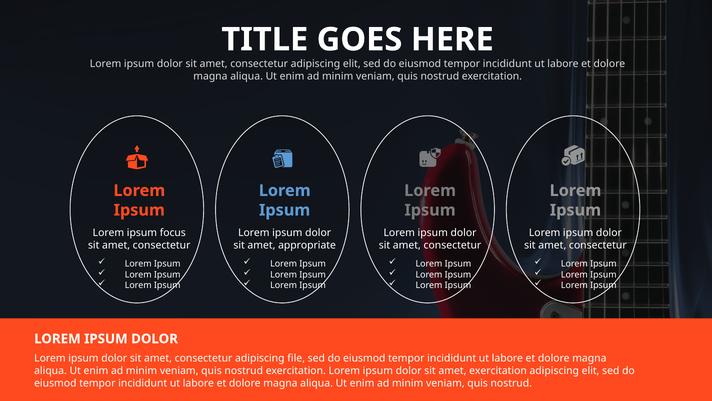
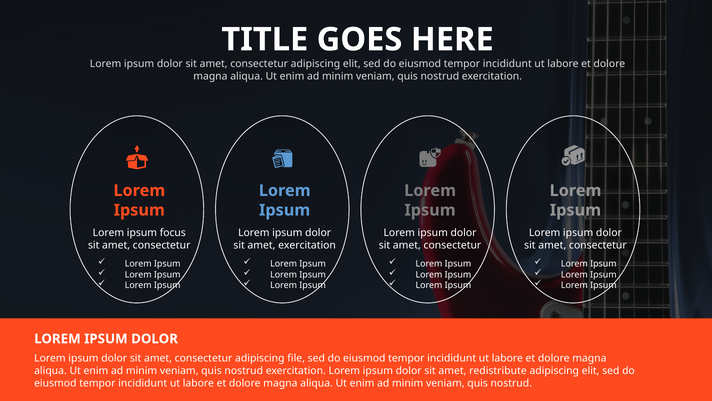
amet appropriate: appropriate -> exercitation
amet exercitation: exercitation -> redistribute
